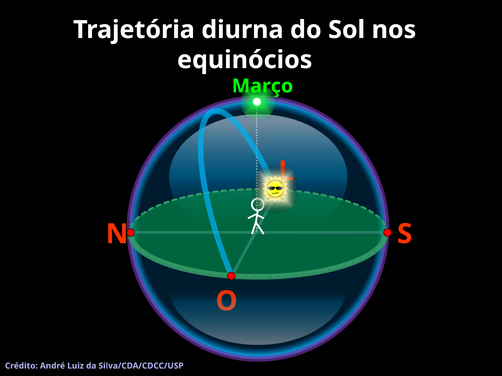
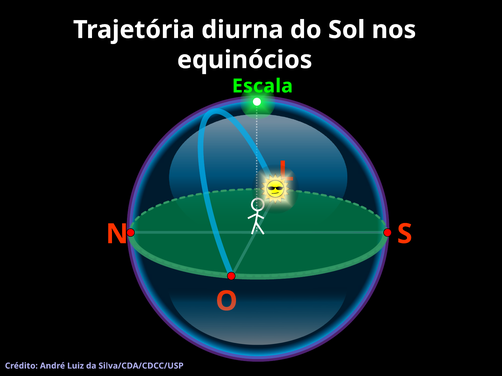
Março: Março -> Escala
